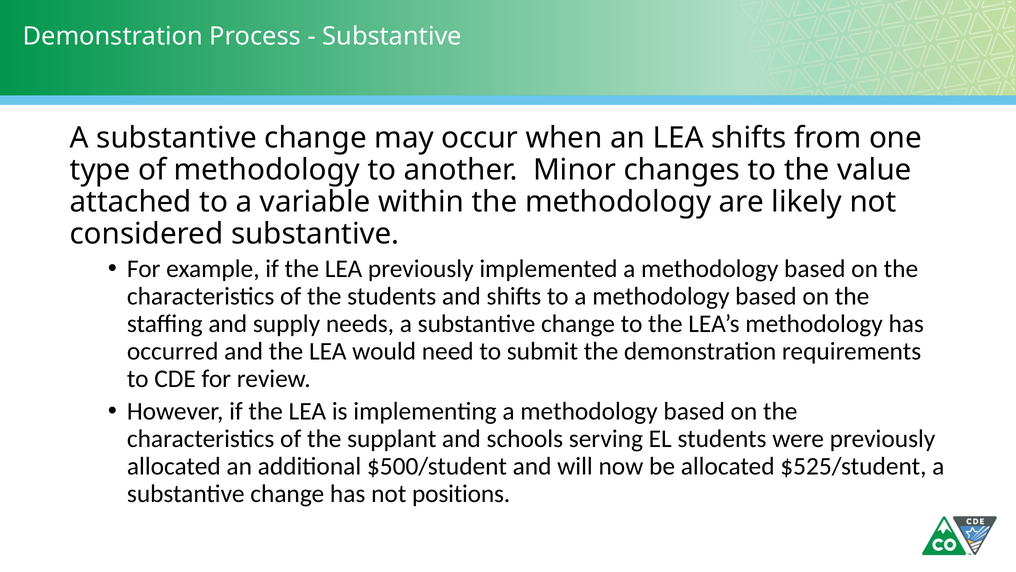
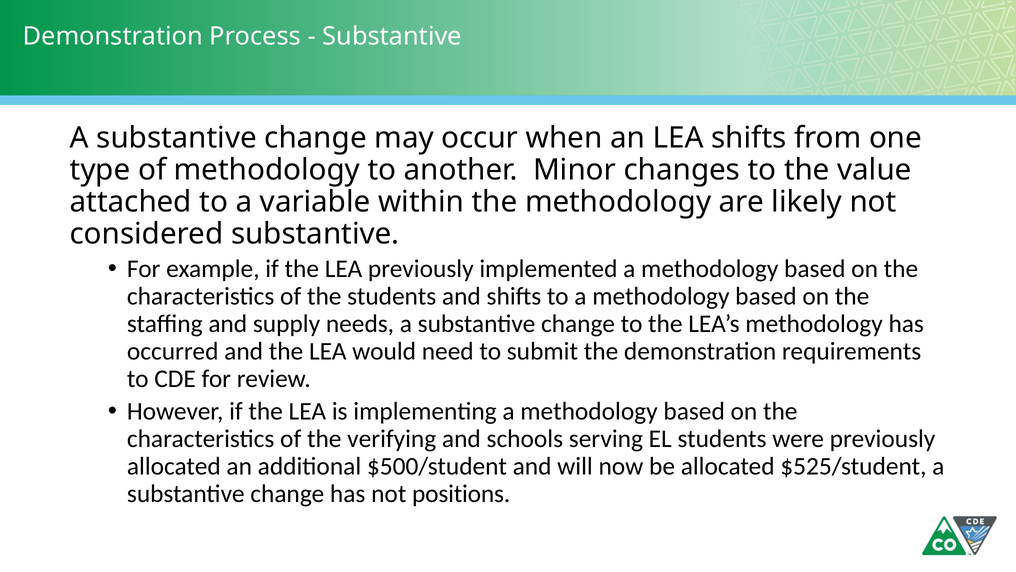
supplant: supplant -> verifying
